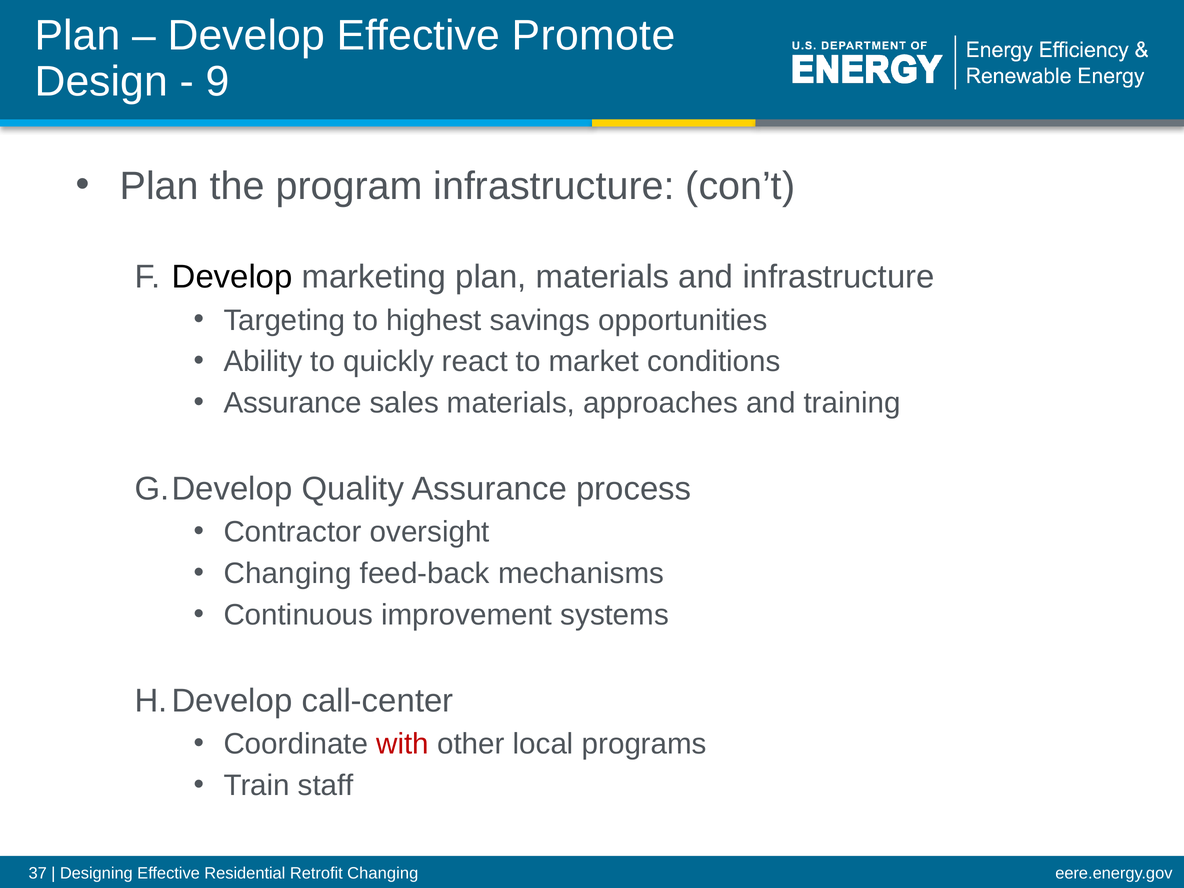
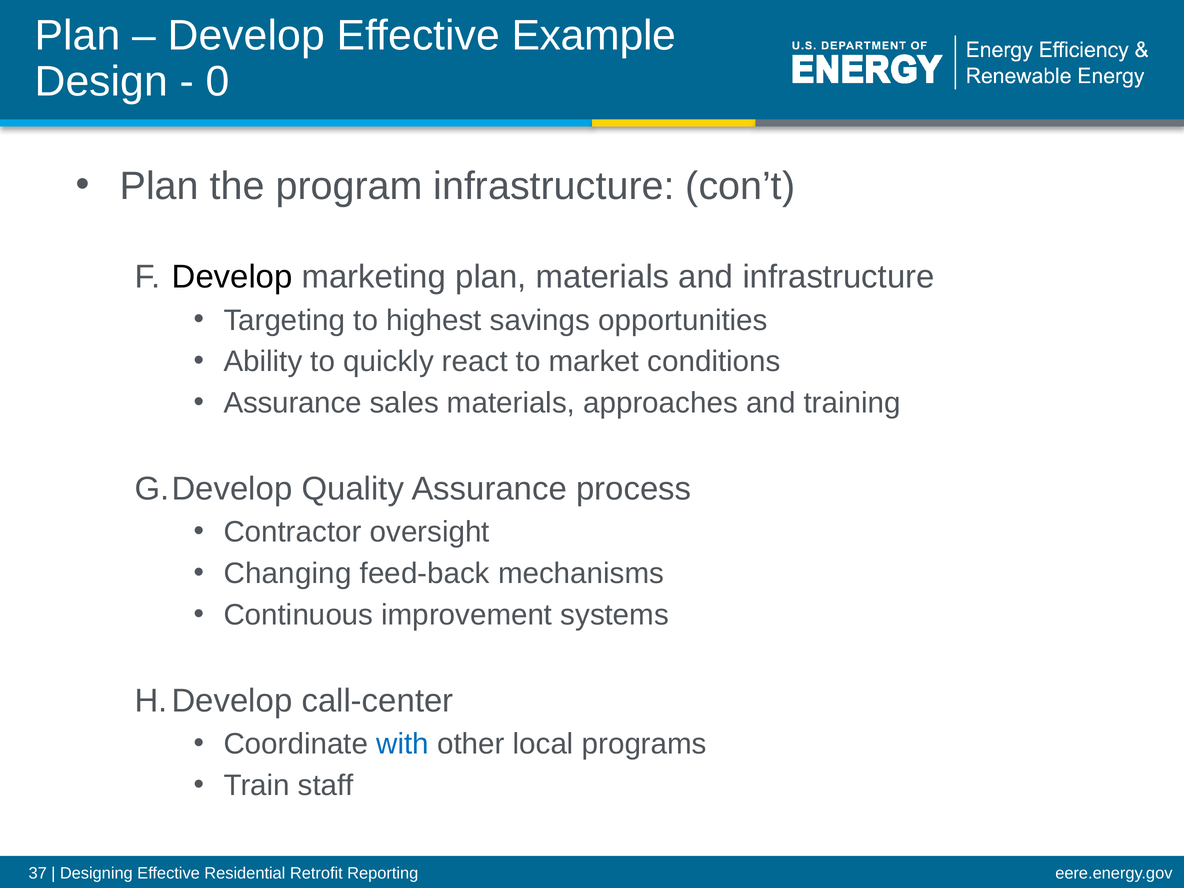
Promote: Promote -> Example
9: 9 -> 0
with colour: red -> blue
Changing at (383, 873): Changing -> Reporting
